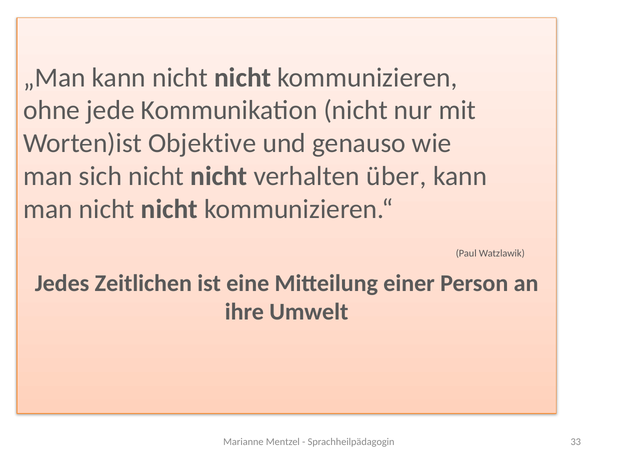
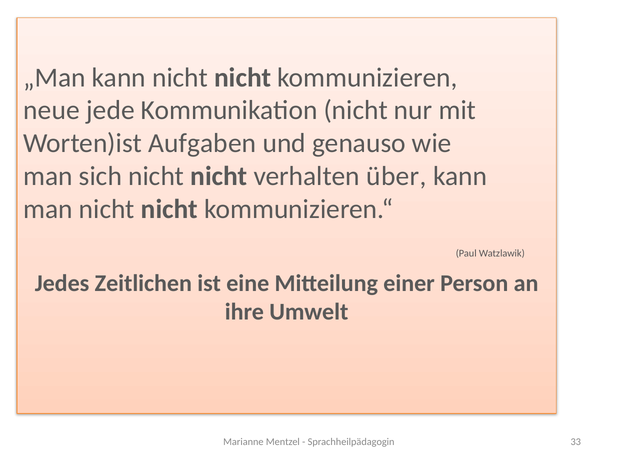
ohne: ohne -> neue
Objektive: Objektive -> Aufgaben
